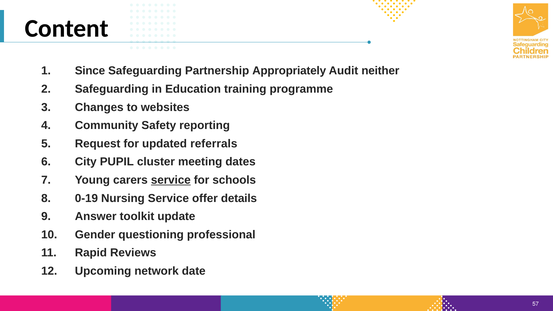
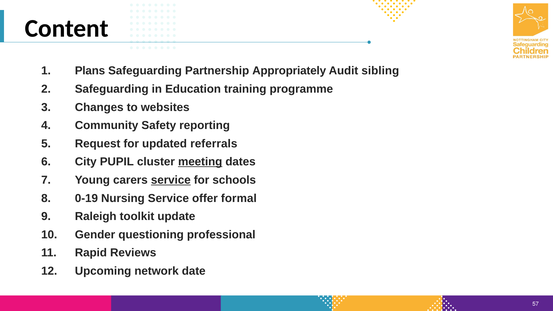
Since: Since -> Plans
neither: neither -> sibling
meeting underline: none -> present
details: details -> formal
Answer: Answer -> Raleigh
